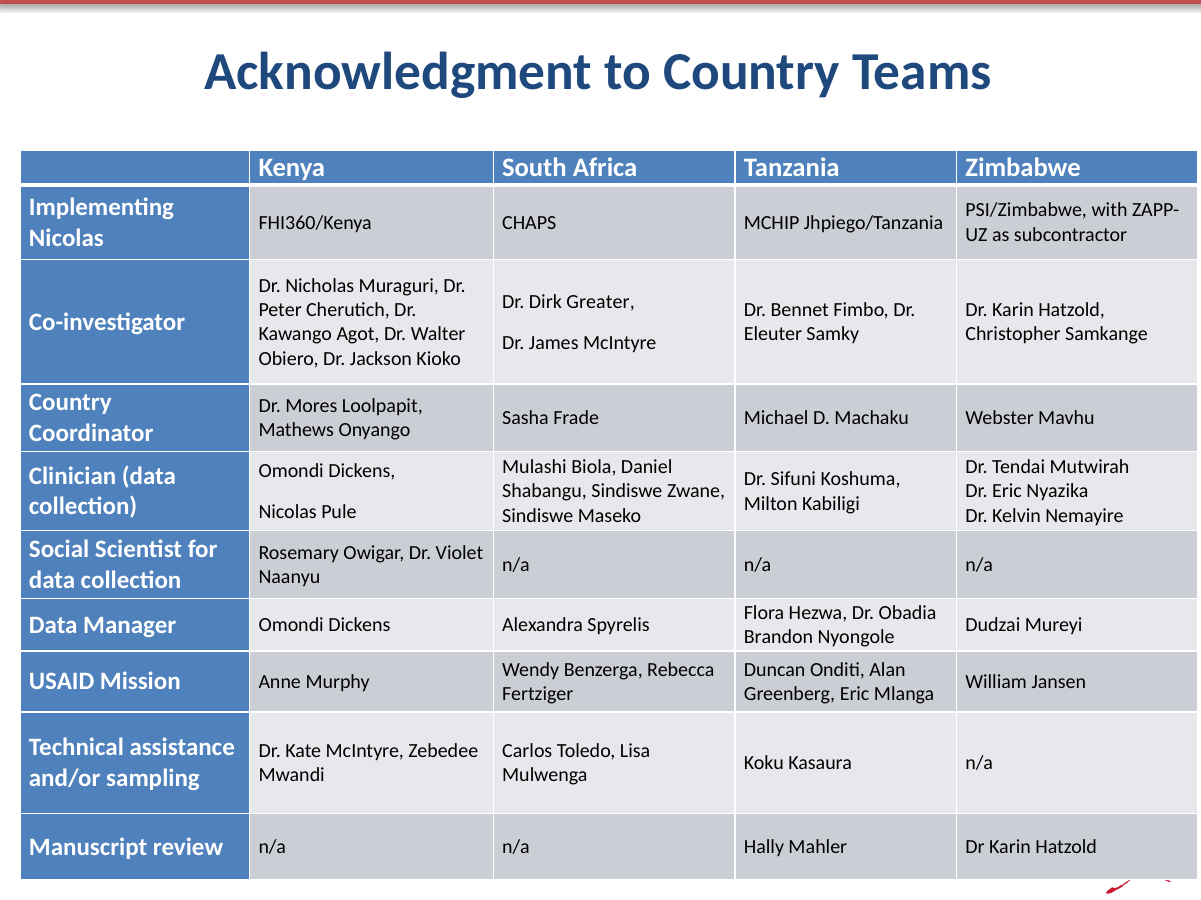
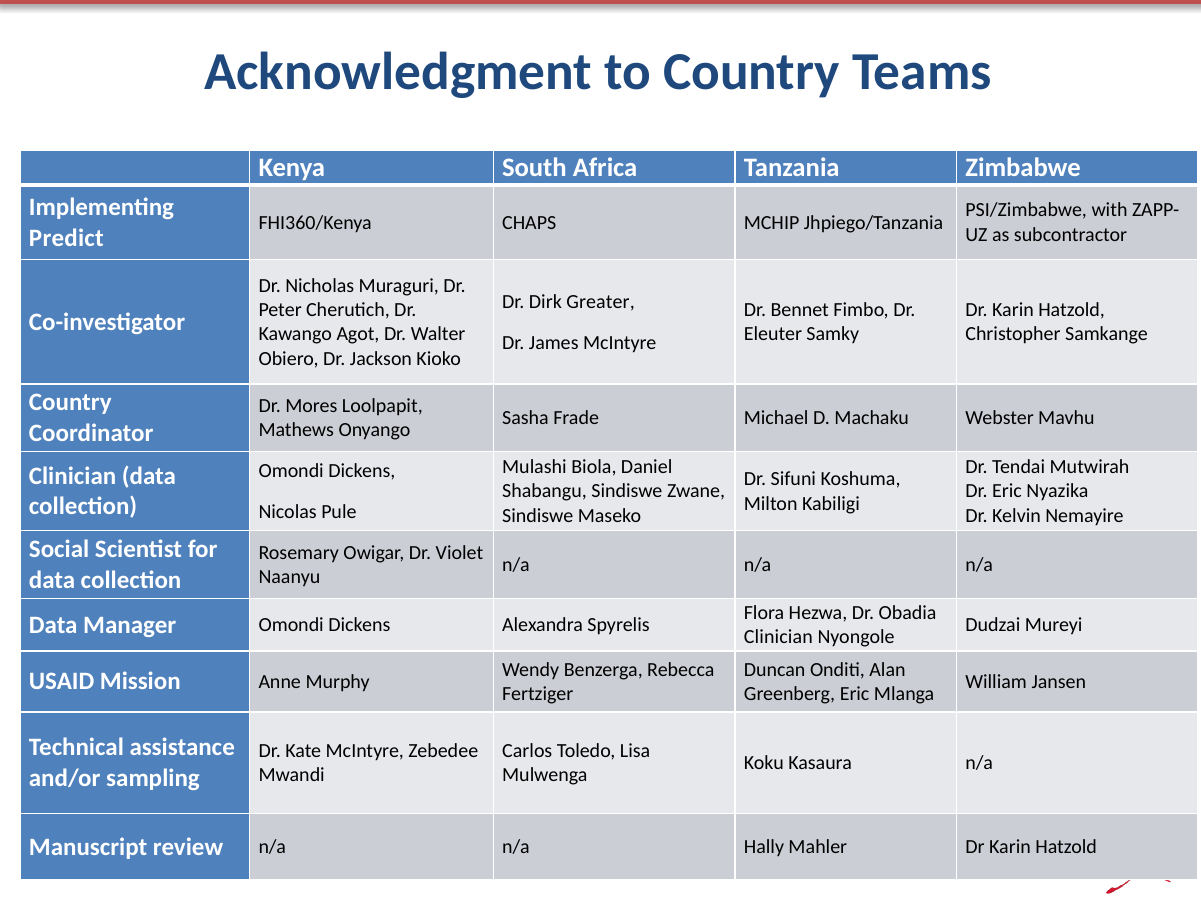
Nicolas at (66, 238): Nicolas -> Predict
Brandon at (778, 638): Brandon -> Clinician
